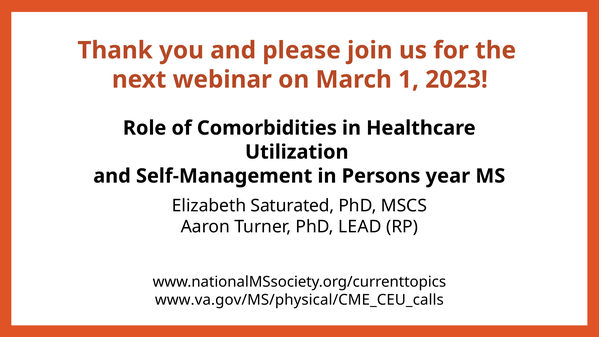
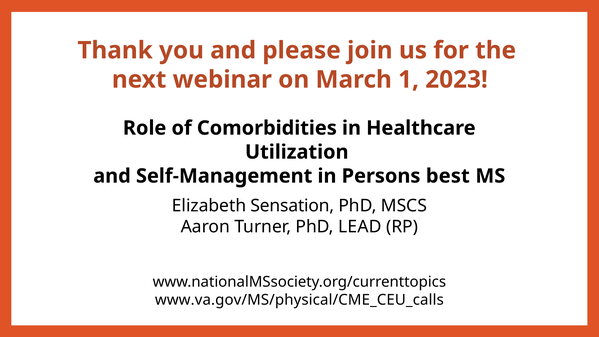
year: year -> best
Saturated: Saturated -> Sensation
